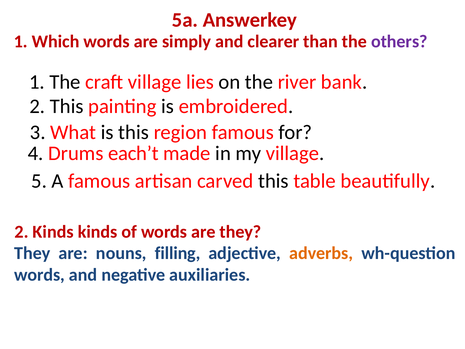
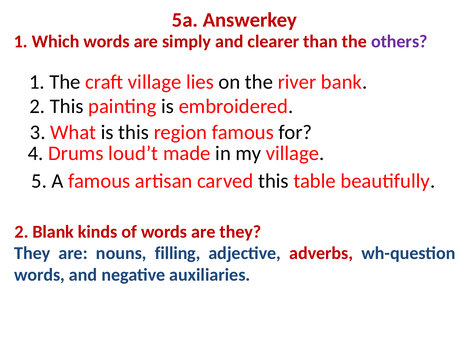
each’t: each’t -> loud’t
2 Kinds: Kinds -> Blank
adverbs colour: orange -> red
